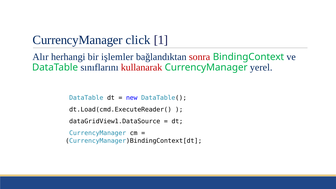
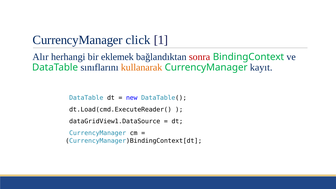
işlemler: işlemler -> eklemek
kullanarak colour: red -> orange
yerel: yerel -> kayıt
